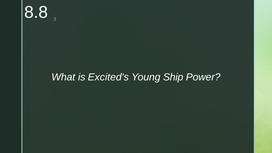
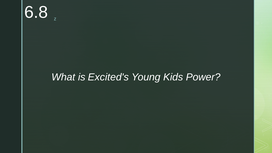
8.8: 8.8 -> 6.8
Ship: Ship -> Kids
